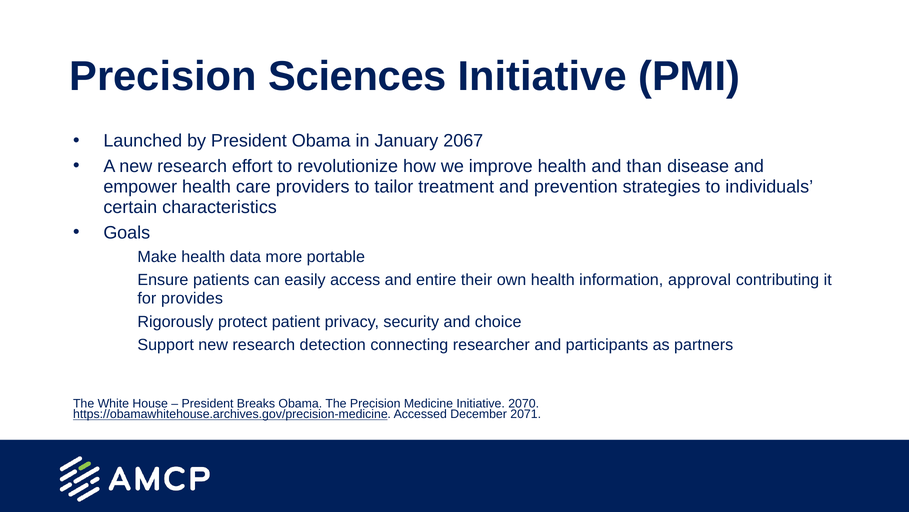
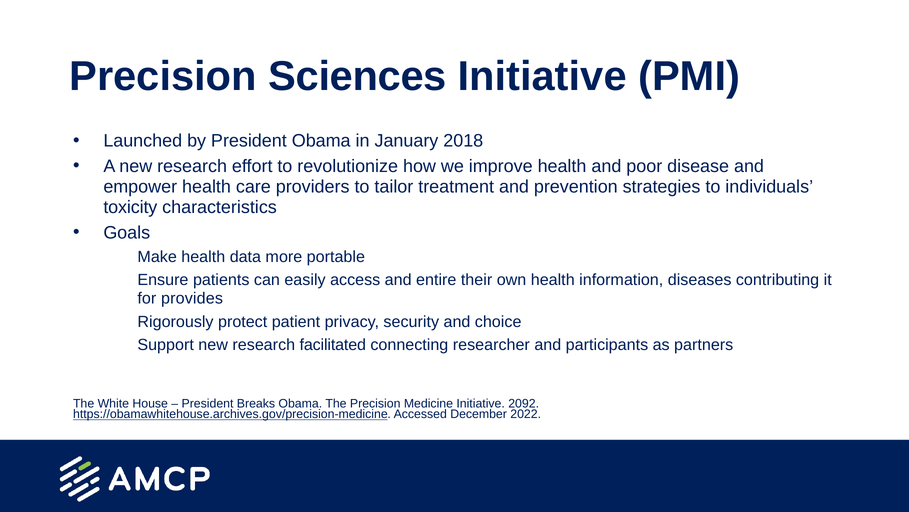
2067: 2067 -> 2018
than: than -> poor
certain: certain -> toxicity
approval: approval -> diseases
detection: detection -> facilitated
2070: 2070 -> 2092
2071: 2071 -> 2022
